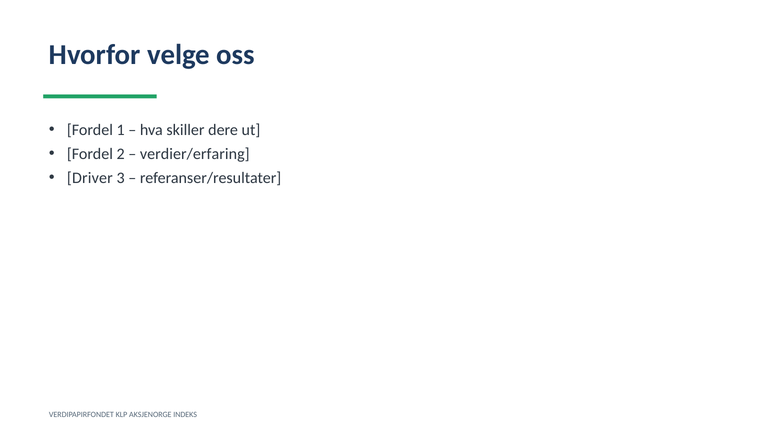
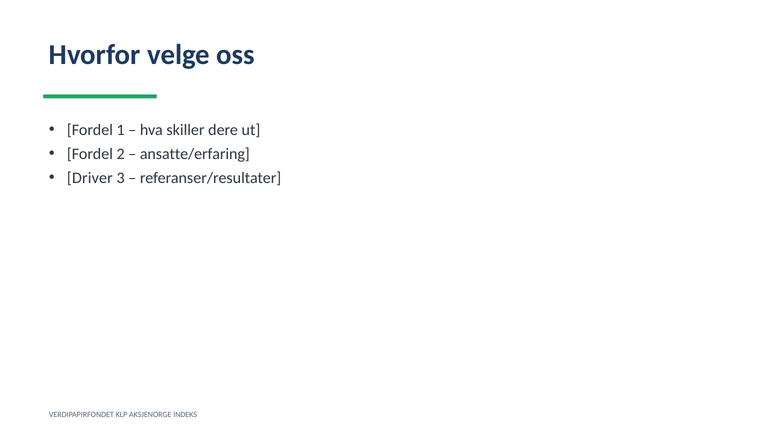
verdier/erfaring: verdier/erfaring -> ansatte/erfaring
